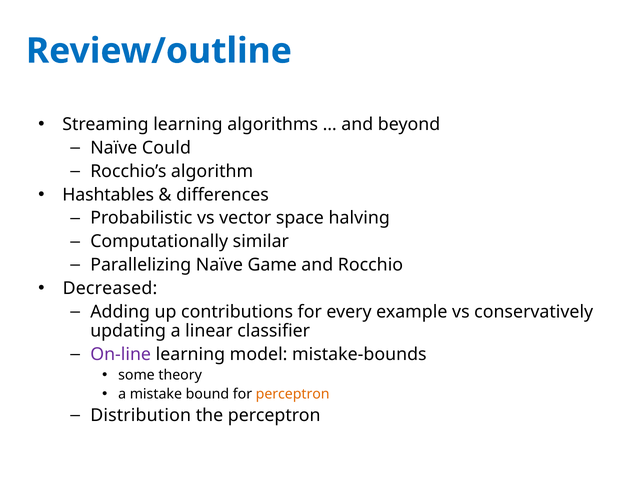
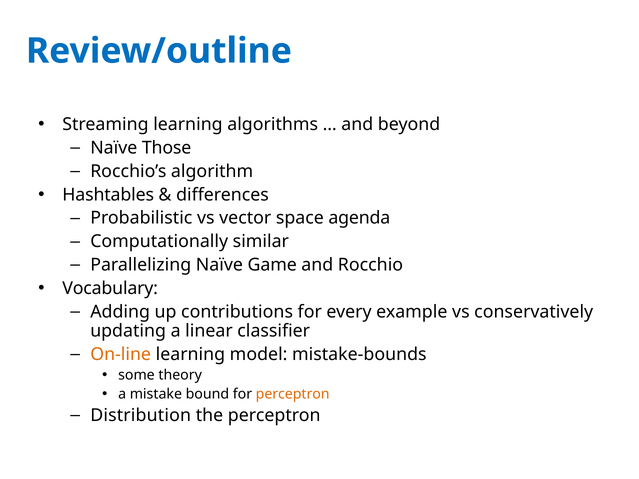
Could: Could -> Those
halving: halving -> agenda
Decreased: Decreased -> Vocabulary
On-line colour: purple -> orange
